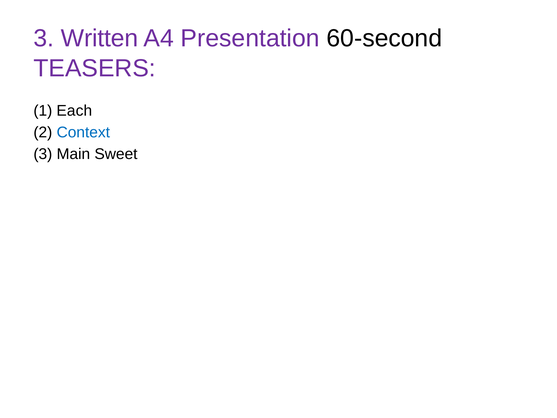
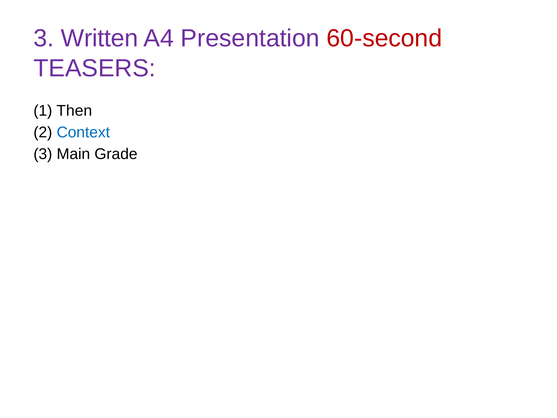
60-second colour: black -> red
Each: Each -> Then
Sweet: Sweet -> Grade
